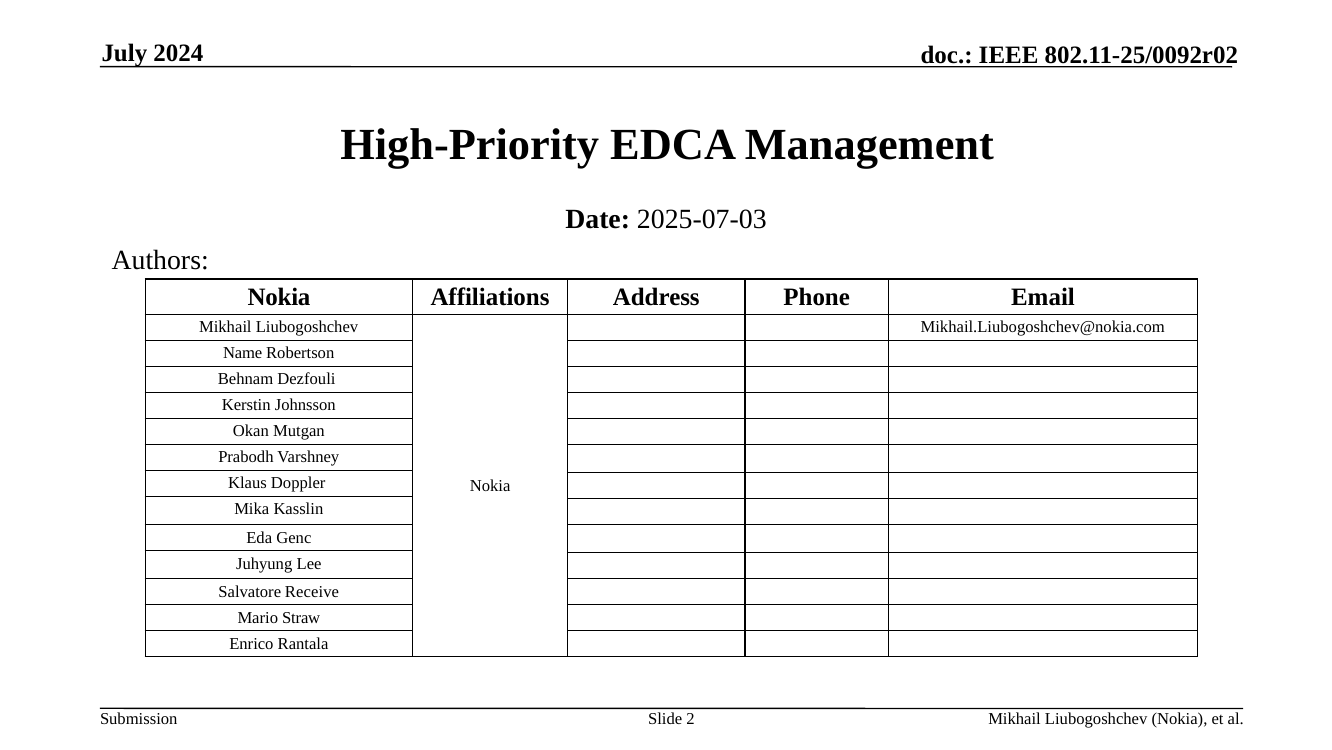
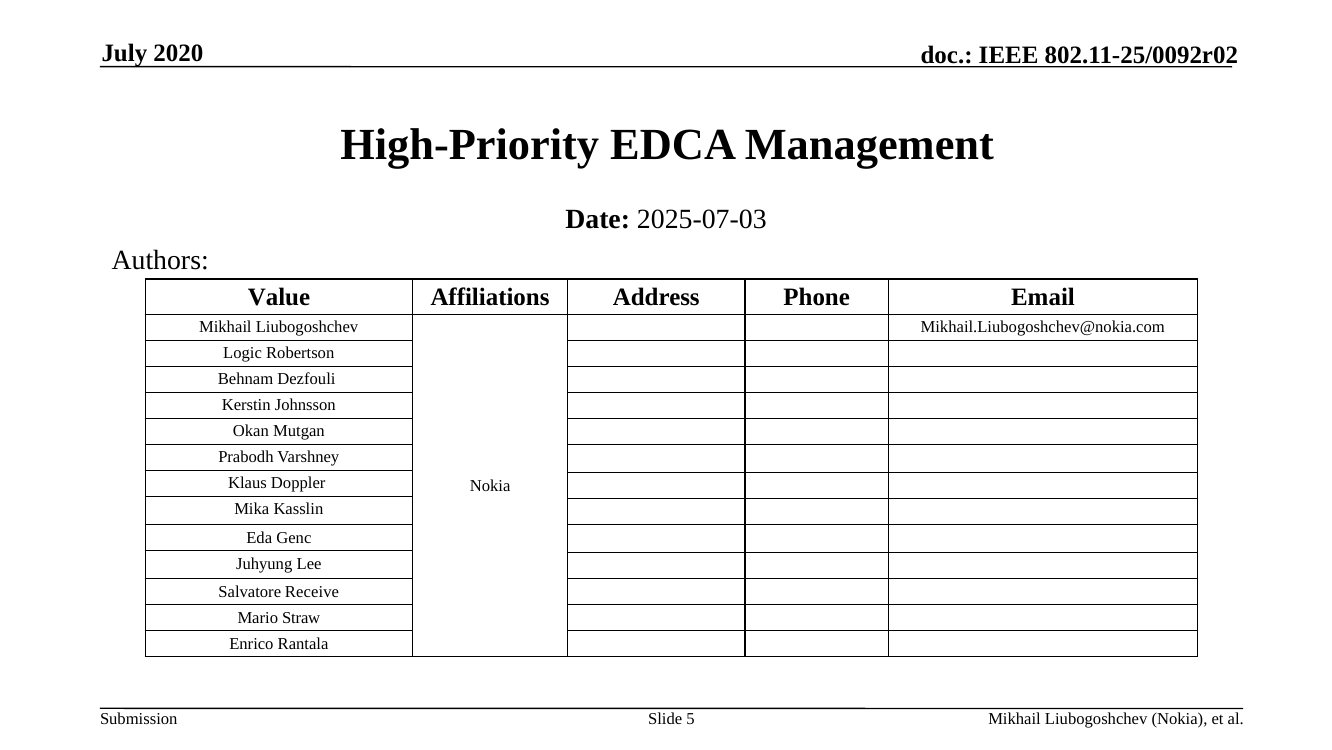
2024: 2024 -> 2020
Nokia at (279, 296): Nokia -> Value
Name: Name -> Logic
2: 2 -> 5
